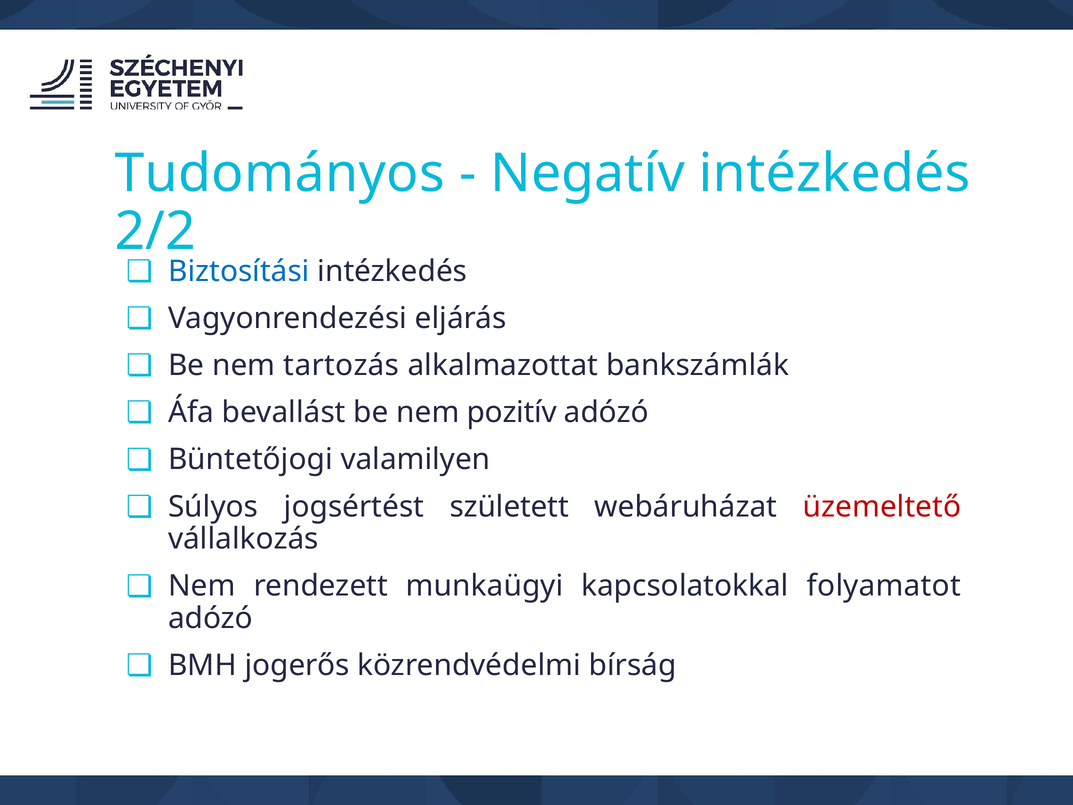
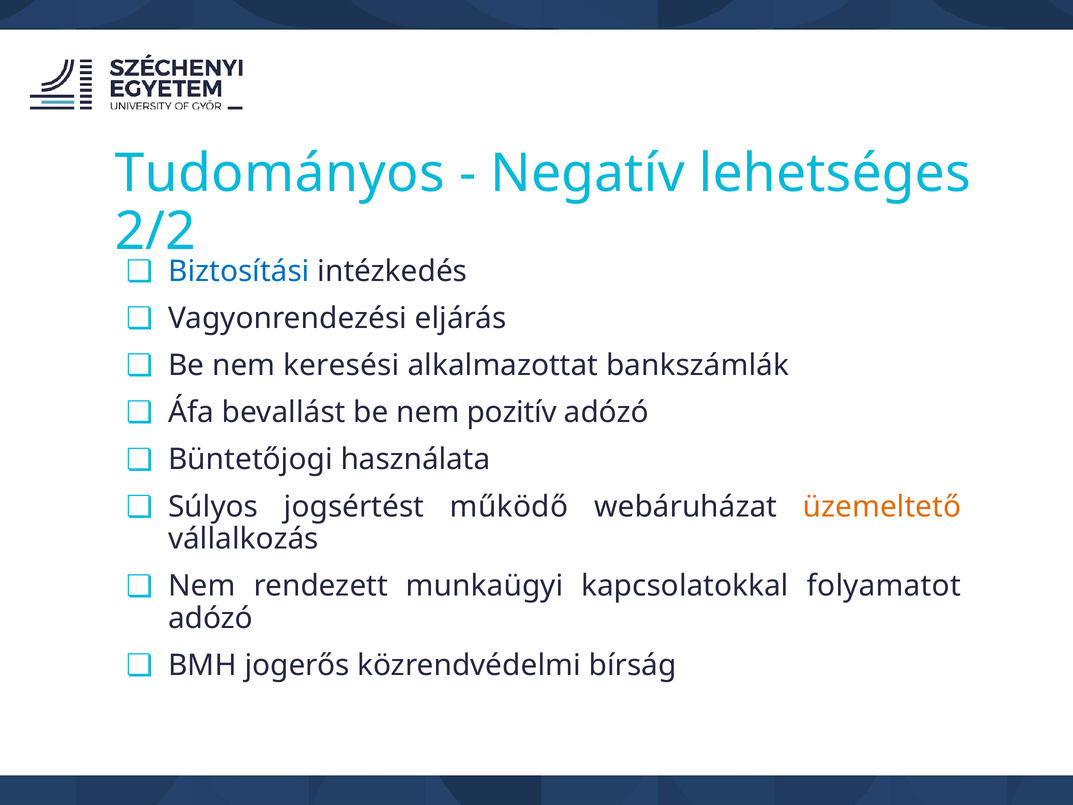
Negatív intézkedés: intézkedés -> lehetséges
tartozás: tartozás -> keresési
valamilyen: valamilyen -> használata
született: született -> működő
üzemeltető colour: red -> orange
